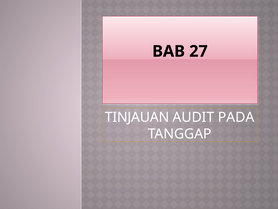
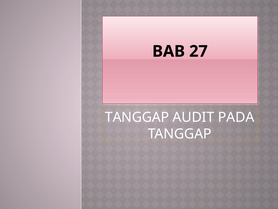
TINJAUAN at (137, 117): TINJAUAN -> TANGGAP
